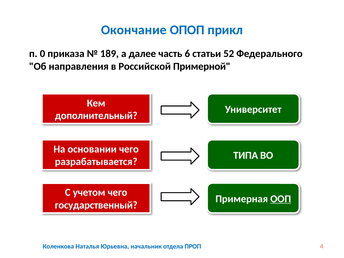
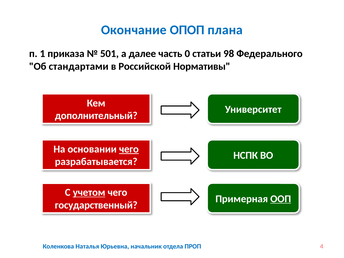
прикл: прикл -> плана
0: 0 -> 1
189: 189 -> 501
6: 6 -> 0
52: 52 -> 98
направления: направления -> стандартами
Примерной: Примерной -> Нормативы
чего at (129, 149) underline: none -> present
ТИПА: ТИПА -> НСПК
учетом underline: none -> present
